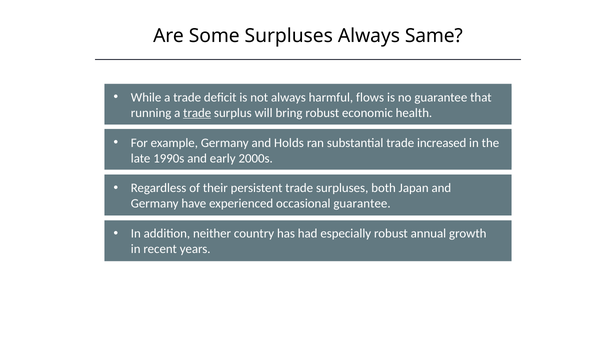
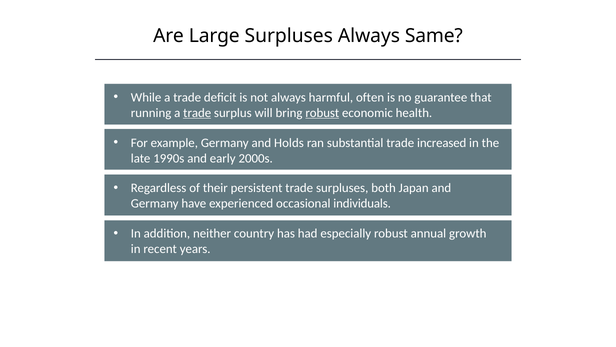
Some: Some -> Large
flows: flows -> often
robust at (322, 113) underline: none -> present
occasional guarantee: guarantee -> individuals
